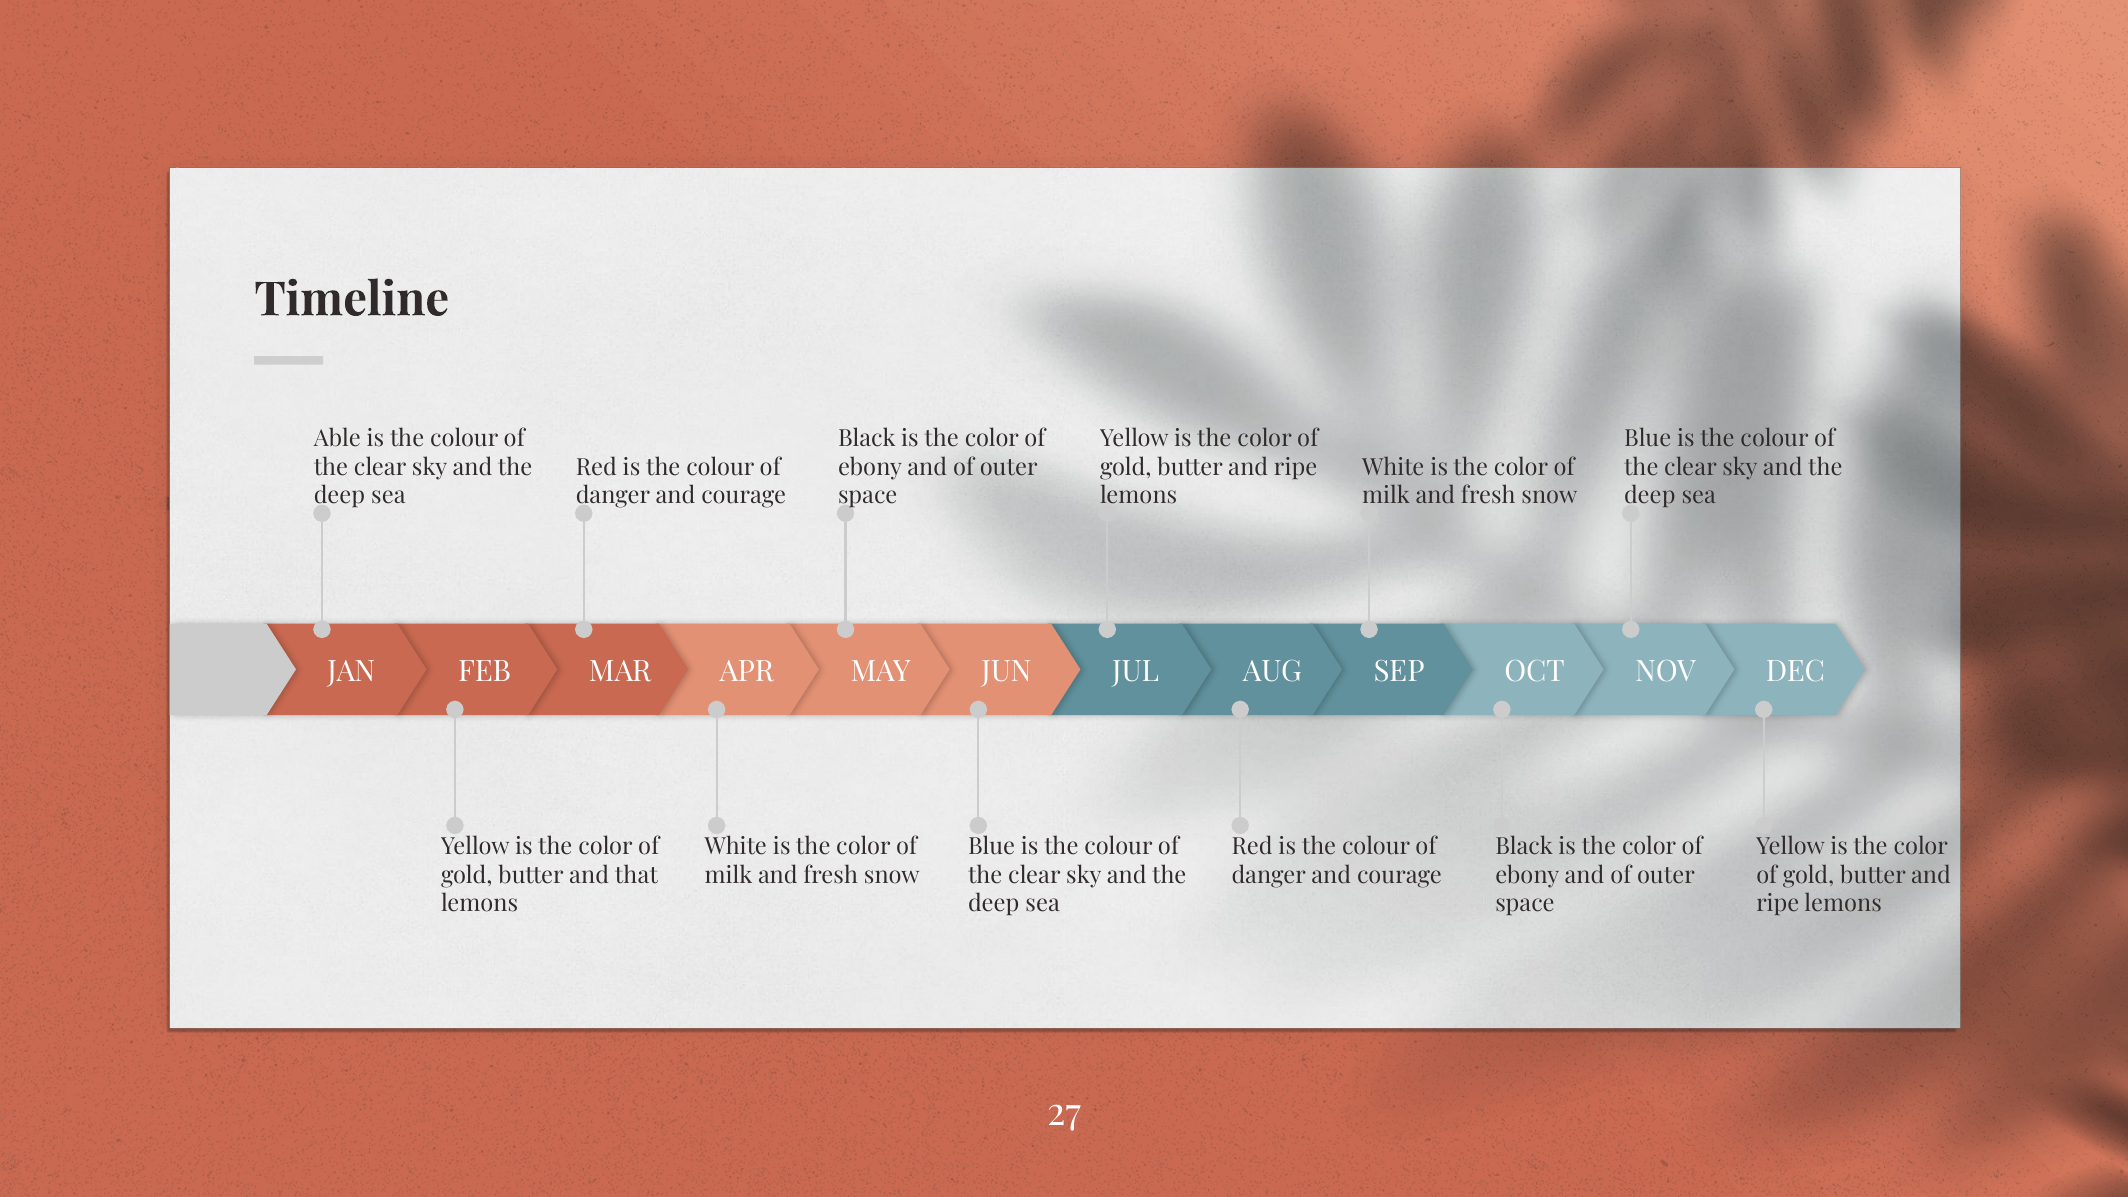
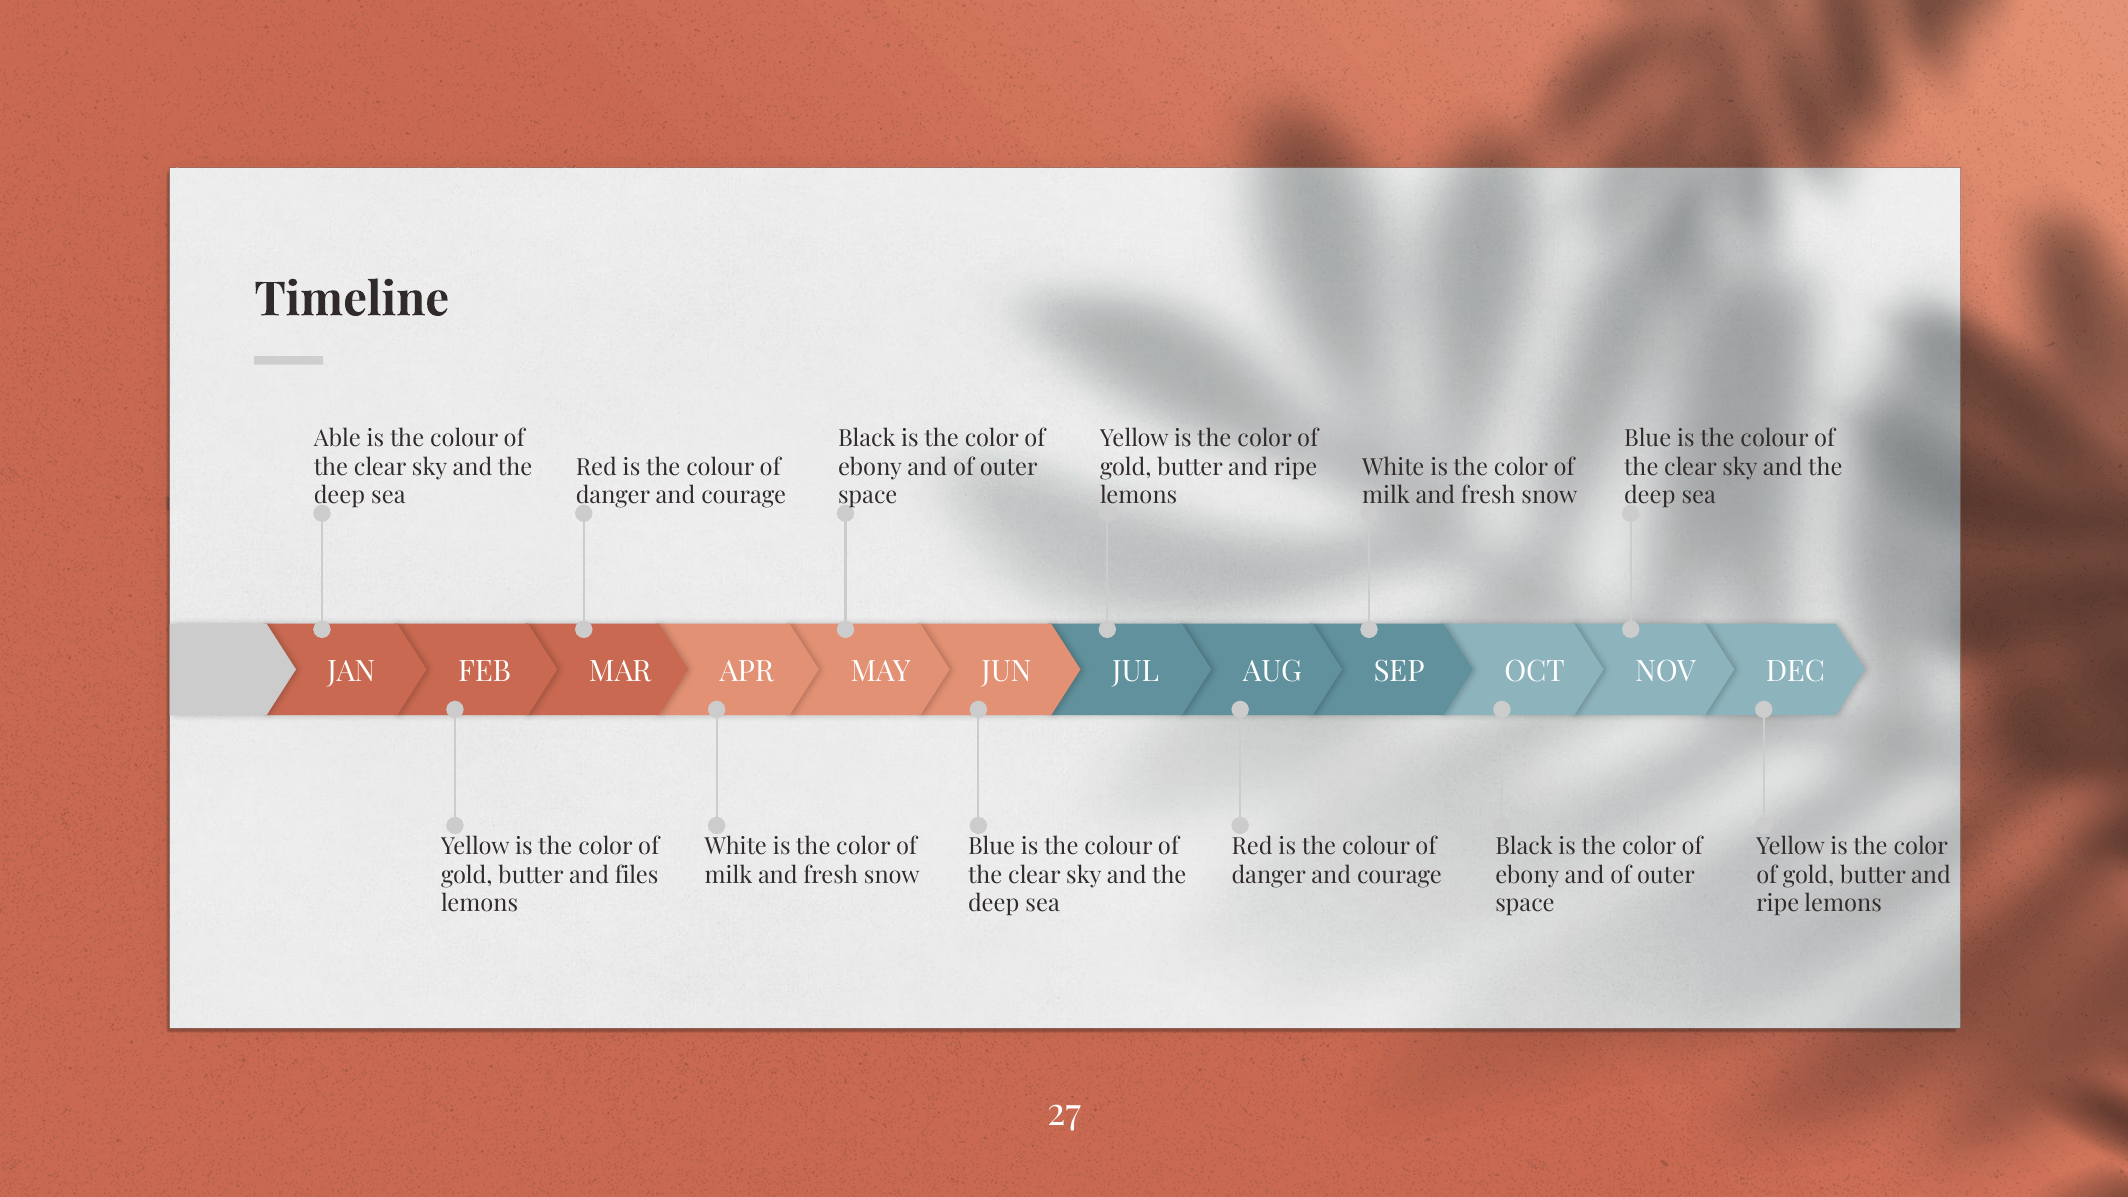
that: that -> files
